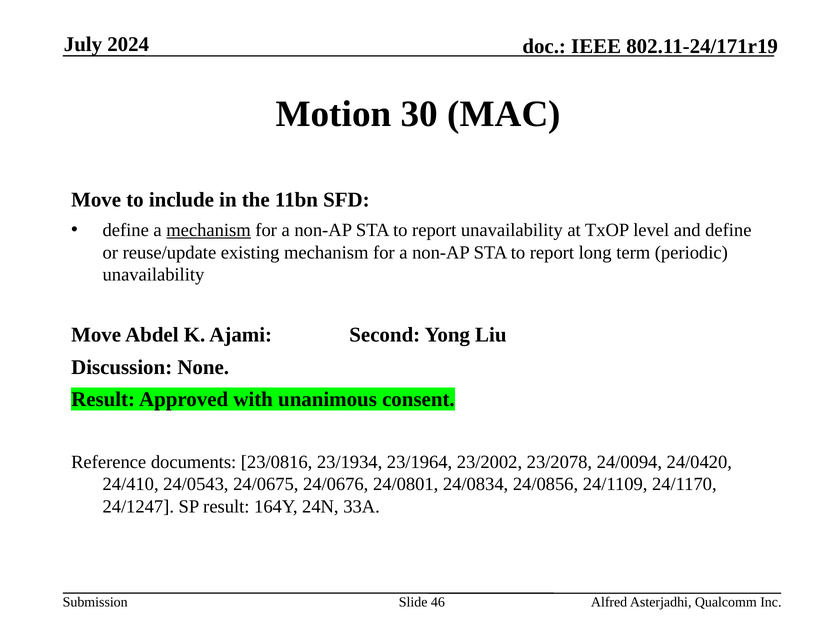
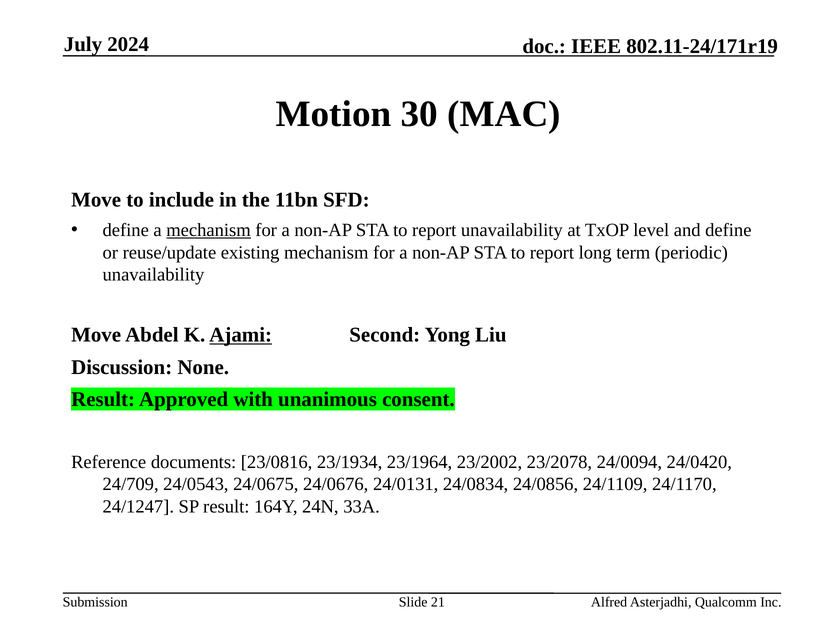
Ajami underline: none -> present
24/410: 24/410 -> 24/709
24/0801: 24/0801 -> 24/0131
46: 46 -> 21
